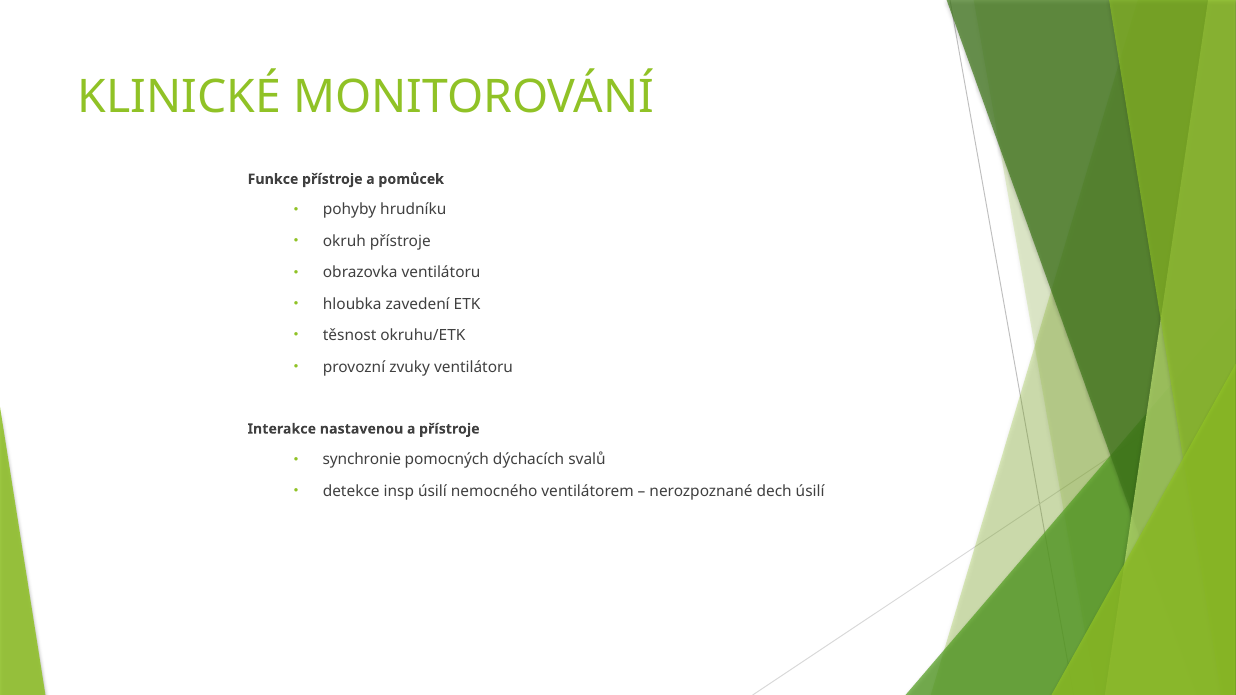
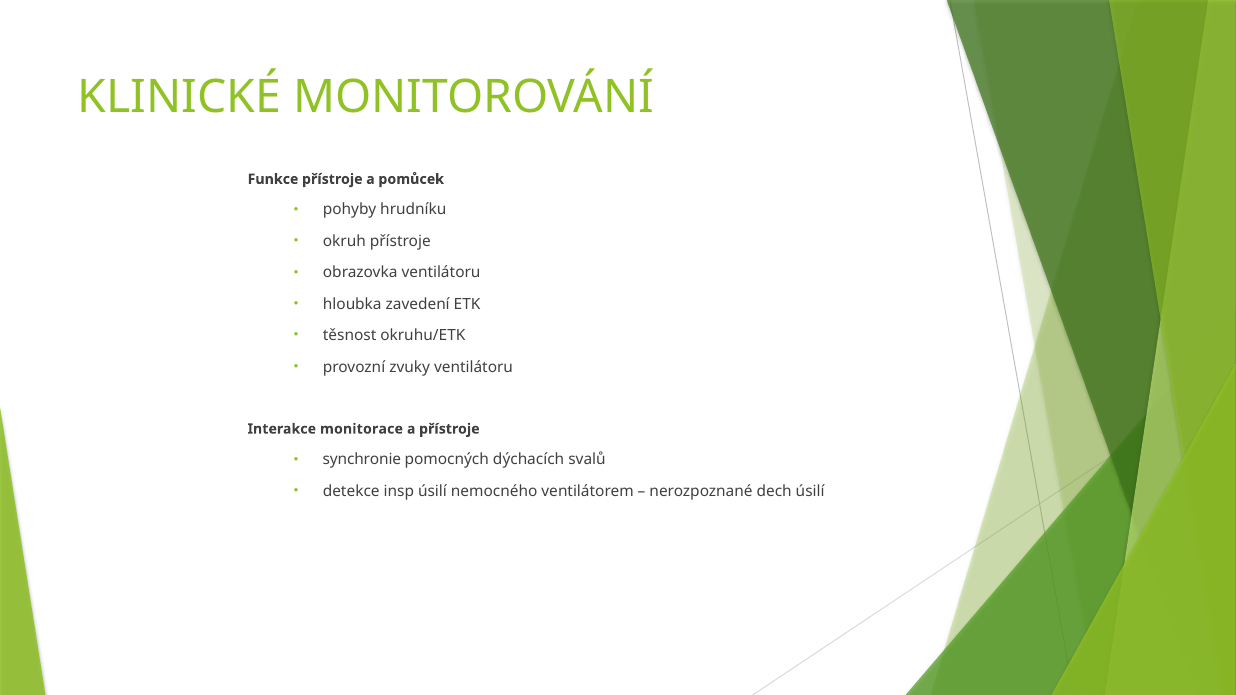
nastavenou: nastavenou -> monitorace
